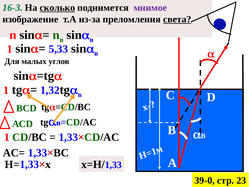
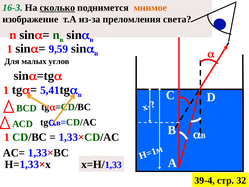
мнимое colour: purple -> orange
света underline: present -> none
5,33: 5,33 -> 9,59
1,32: 1,32 -> 5,41
39-0: 39-0 -> 39-4
23: 23 -> 32
